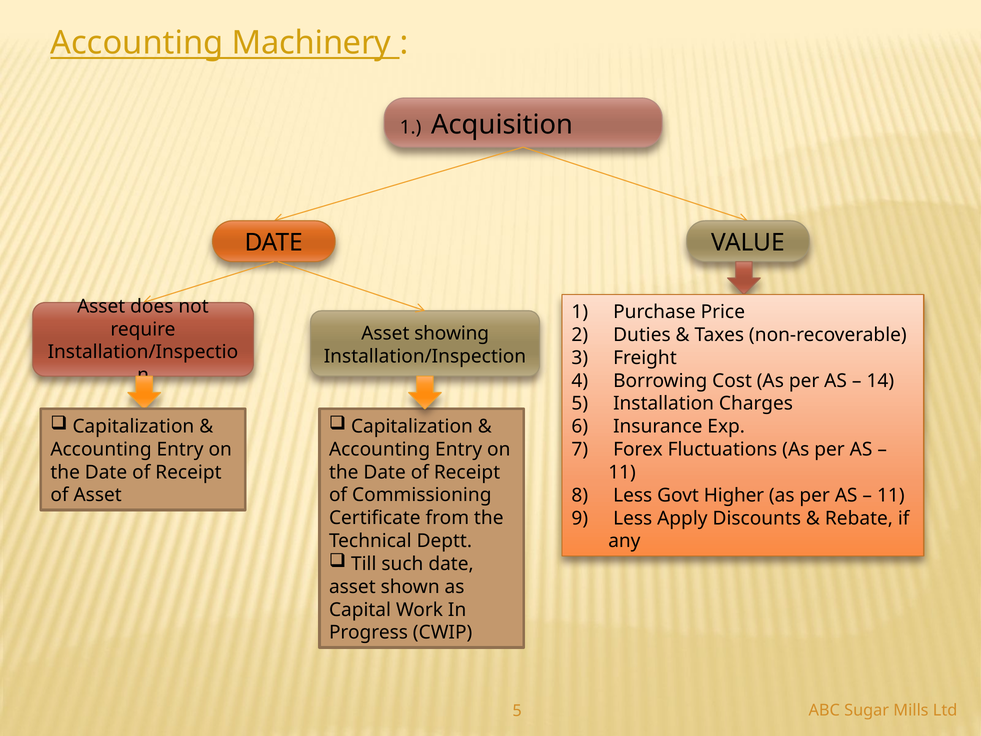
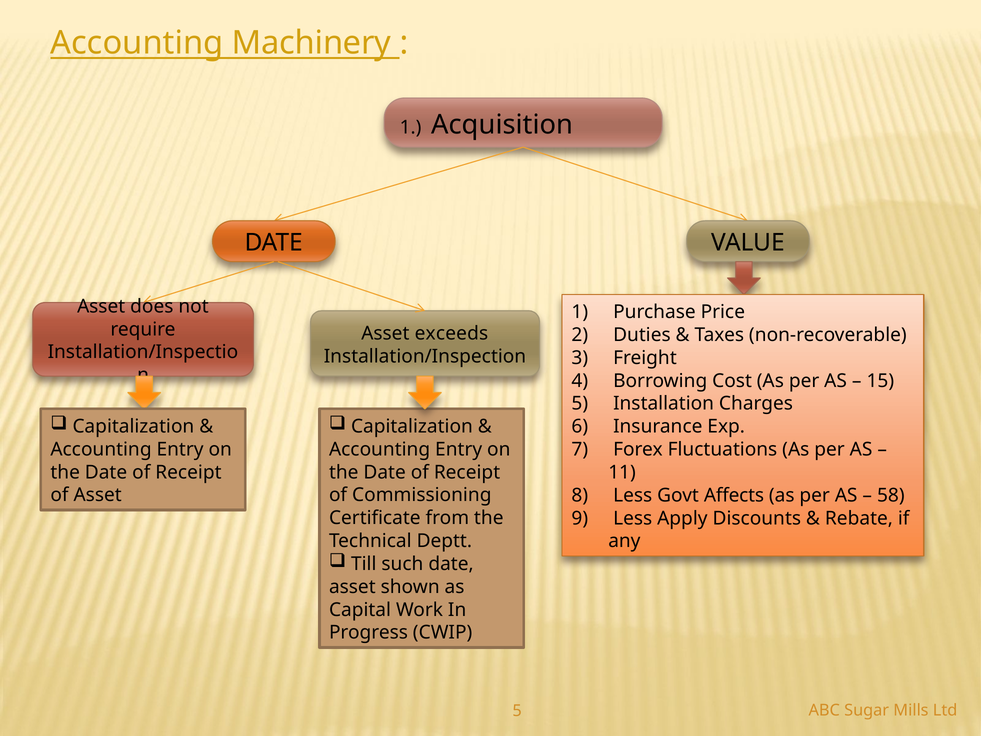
showing: showing -> exceeds
14: 14 -> 15
Higher: Higher -> Affects
11 at (891, 495): 11 -> 58
